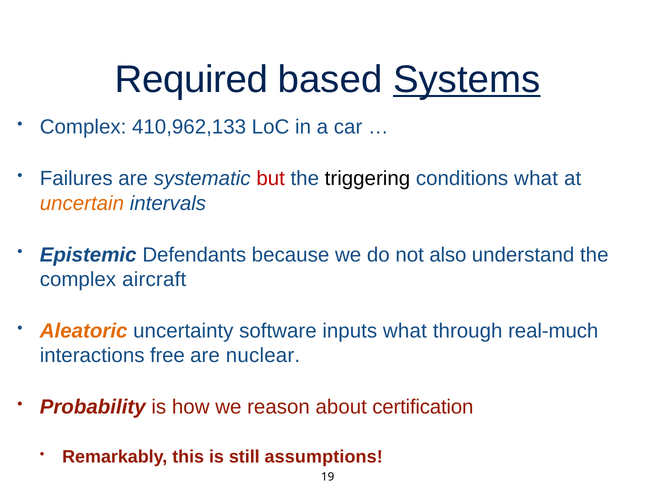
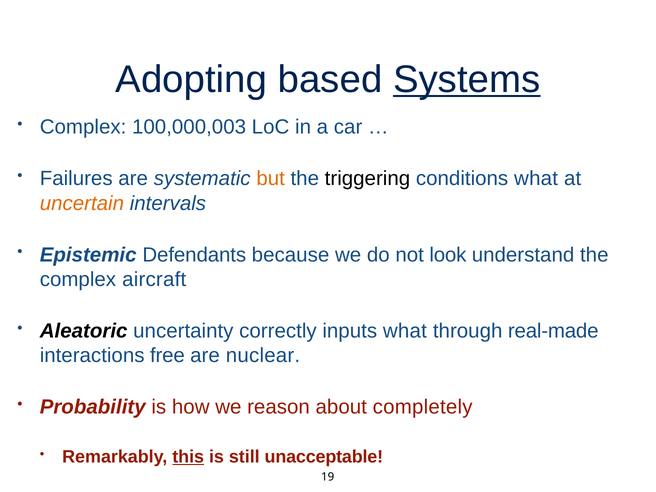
Required: Required -> Adopting
410,962,133: 410,962,133 -> 100,000,003
but colour: red -> orange
also: also -> look
Aleatoric colour: orange -> black
software: software -> correctly
real-much: real-much -> real-made
certification: certification -> completely
this underline: none -> present
assumptions: assumptions -> unacceptable
